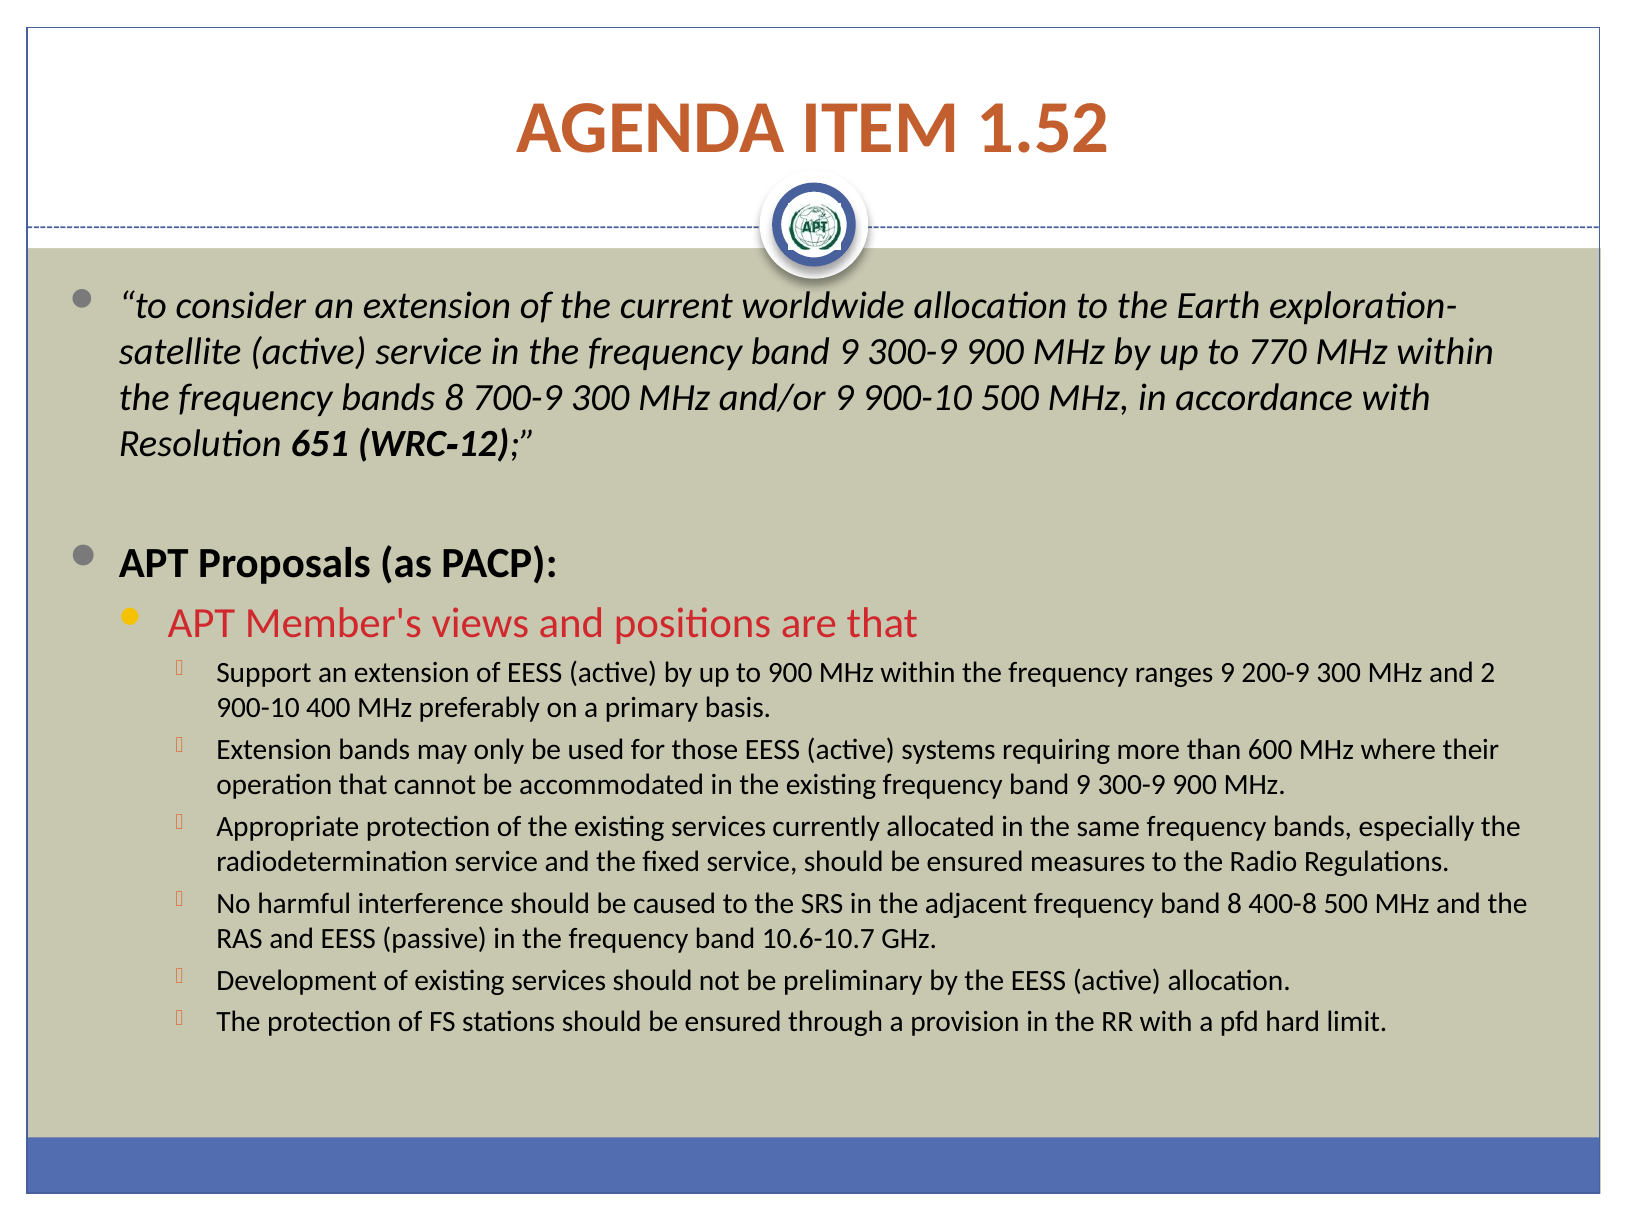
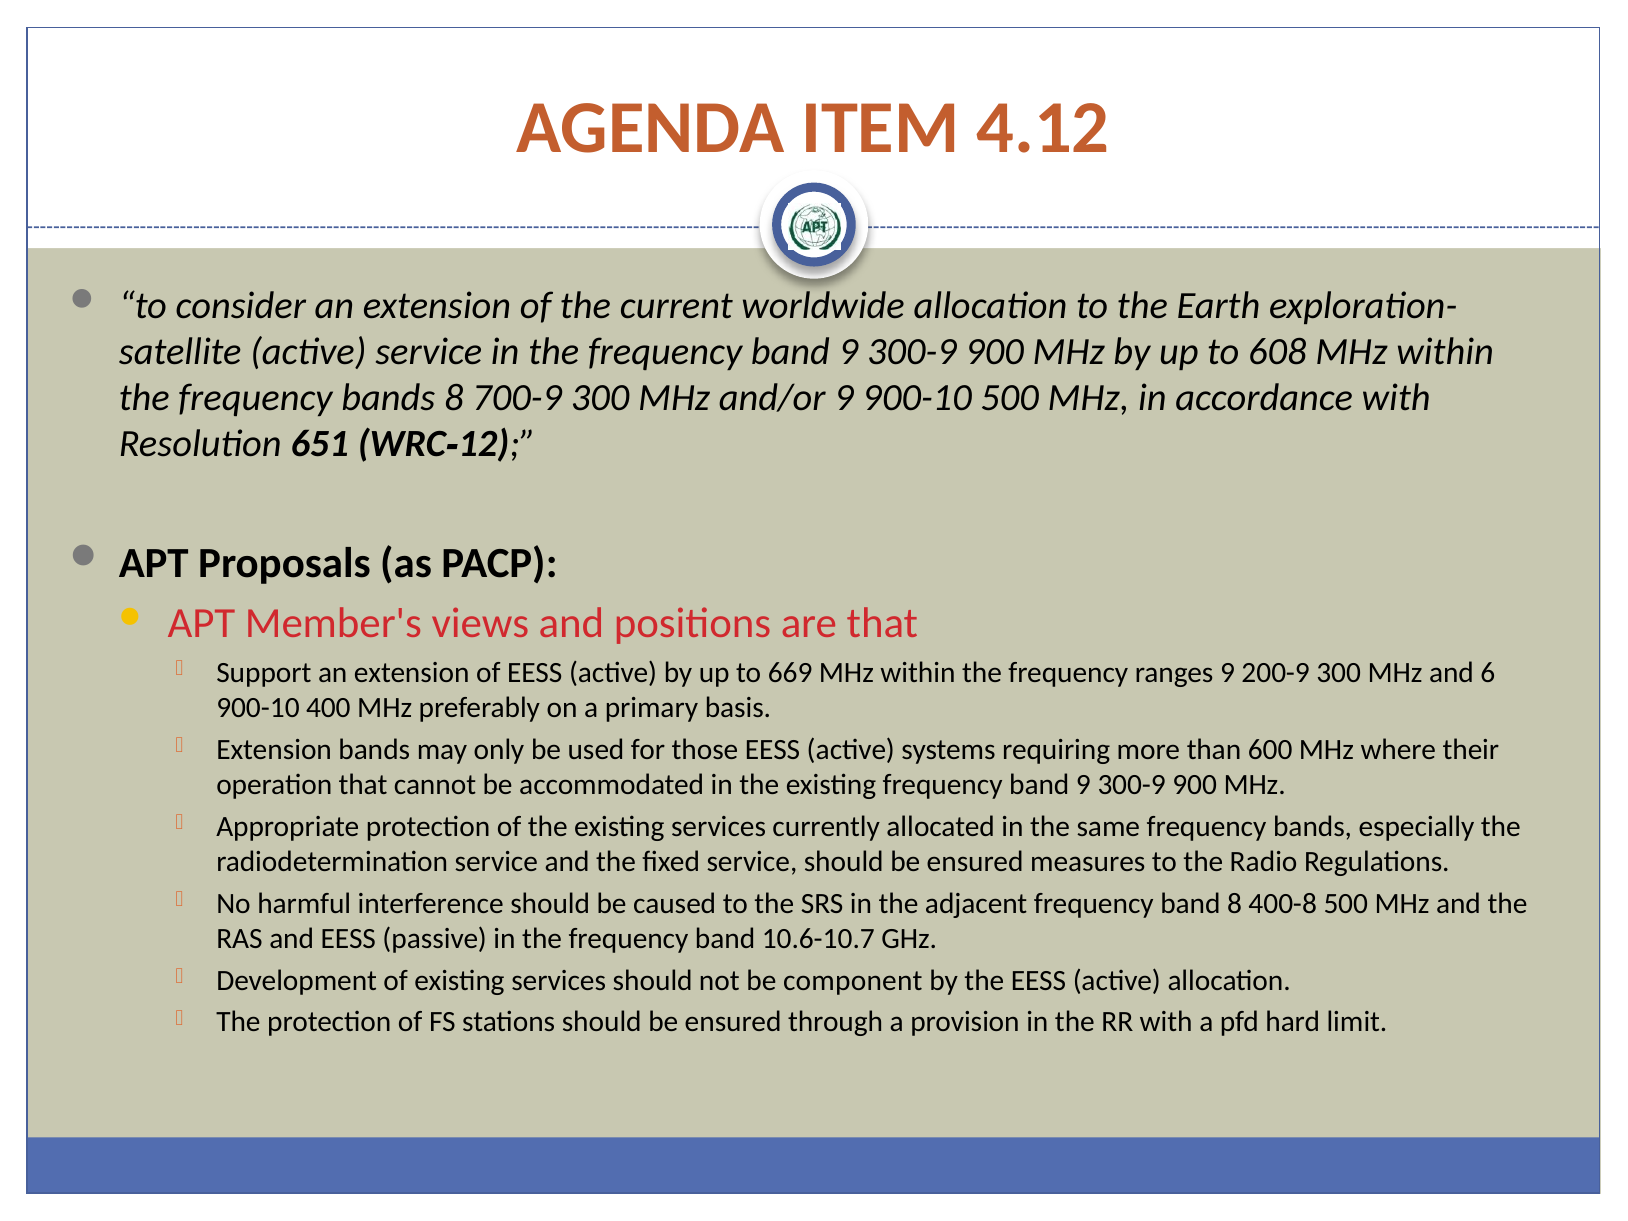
1.52: 1.52 -> 4.12
770: 770 -> 608
to 900: 900 -> 669
2: 2 -> 6
preliminary: preliminary -> component
